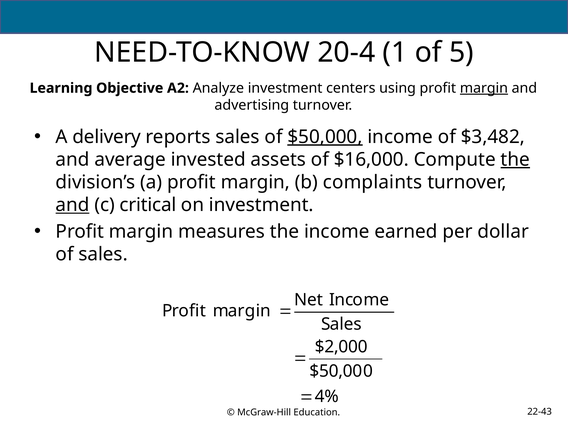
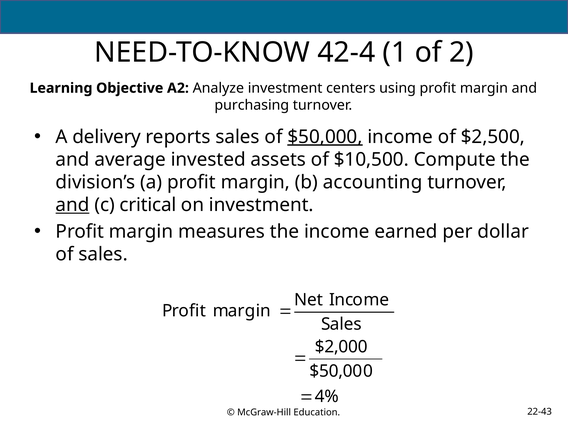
20-4: 20-4 -> 42-4
5: 5 -> 2
margin at (484, 88) underline: present -> none
advertising: advertising -> purchasing
$3,482: $3,482 -> $2,500
$16,000: $16,000 -> $10,500
the at (515, 160) underline: present -> none
complaints: complaints -> accounting
